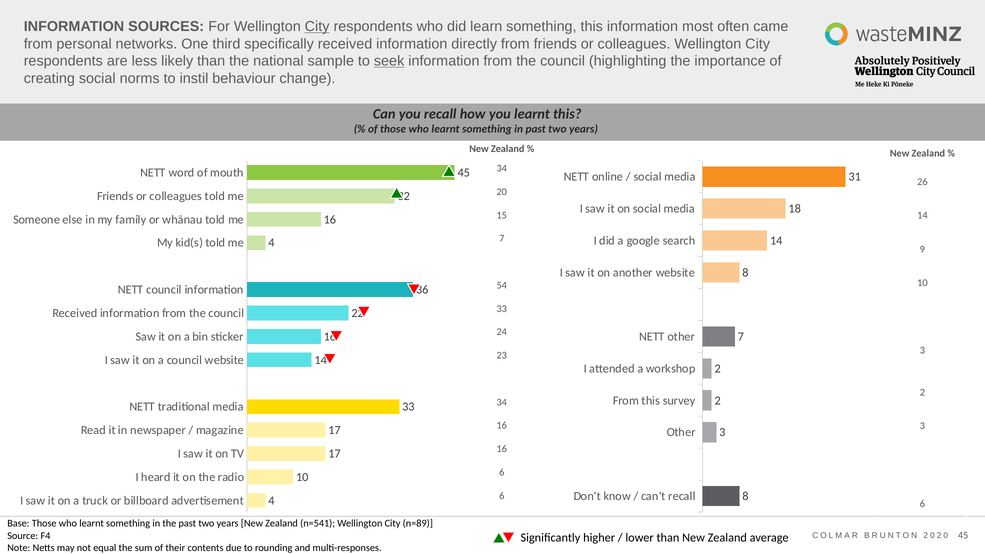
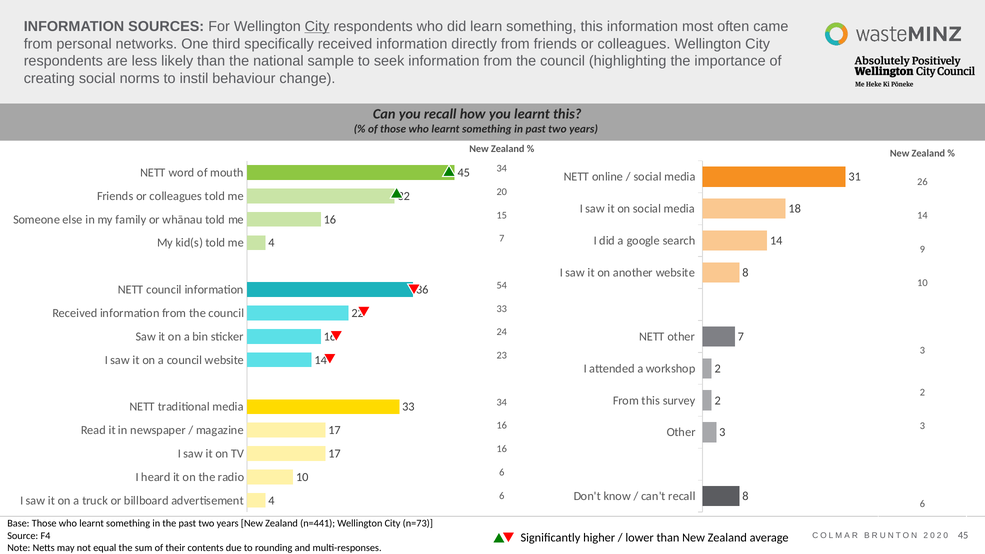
seek underline: present -> none
n=541: n=541 -> n=441
n=89: n=89 -> n=73
